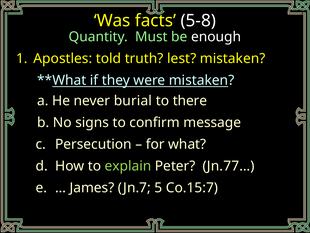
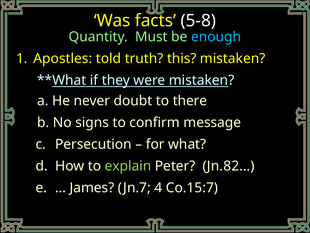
enough colour: white -> light blue
lest: lest -> this
burial: burial -> doubt
Jn.77…: Jn.77… -> Jn.82…
5: 5 -> 4
